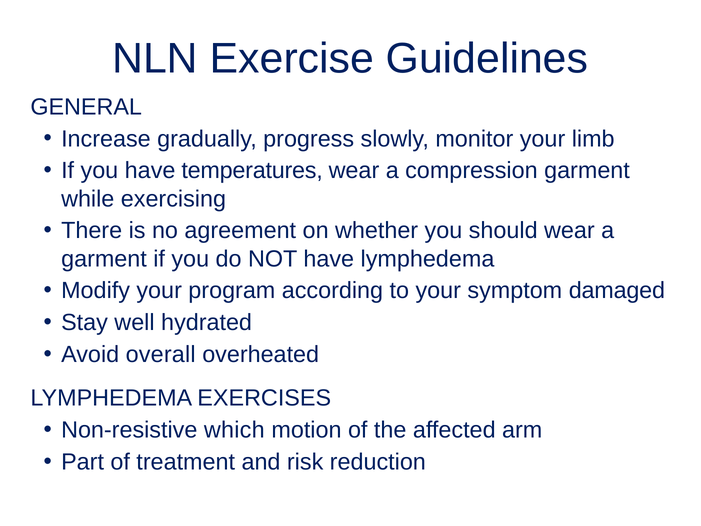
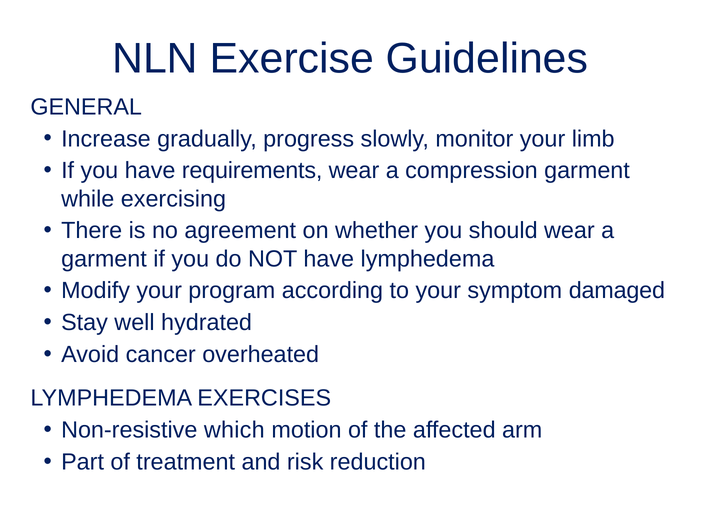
temperatures: temperatures -> requirements
overall: overall -> cancer
